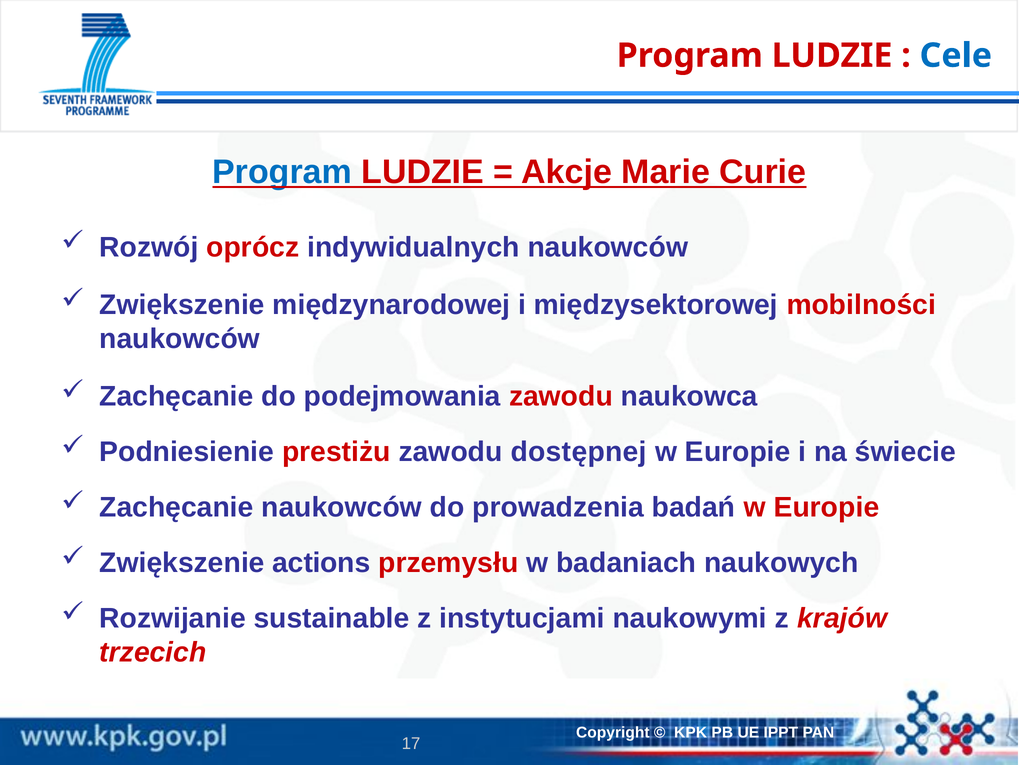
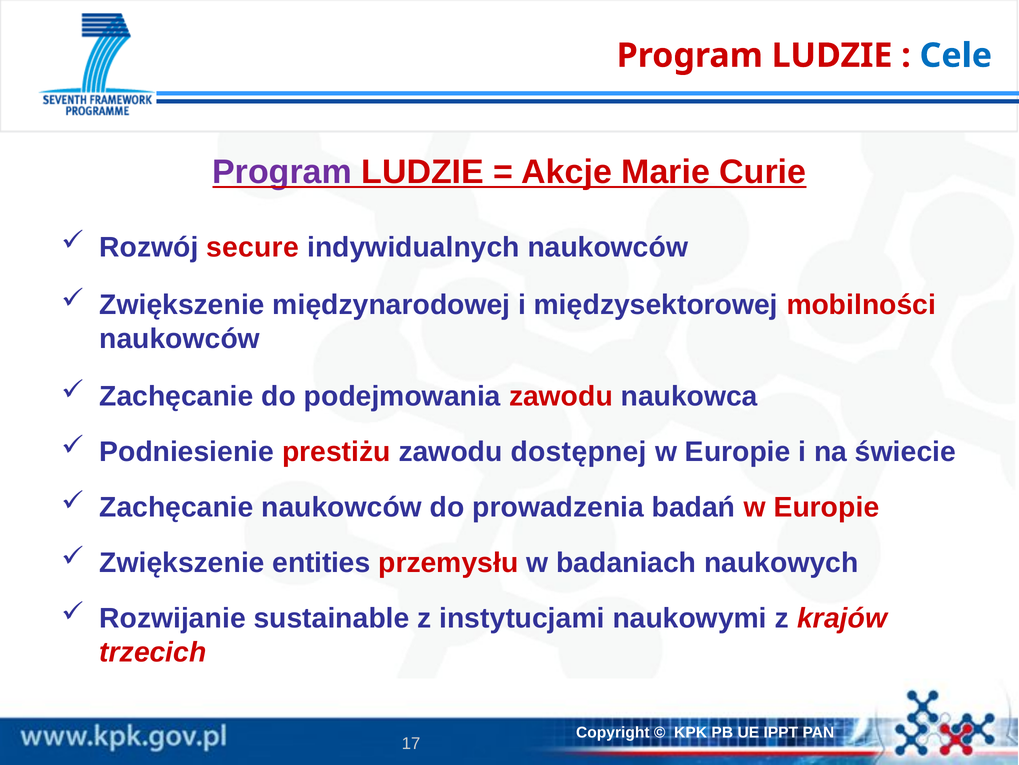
Program at (282, 172) colour: blue -> purple
oprócz: oprócz -> secure
actions: actions -> entities
